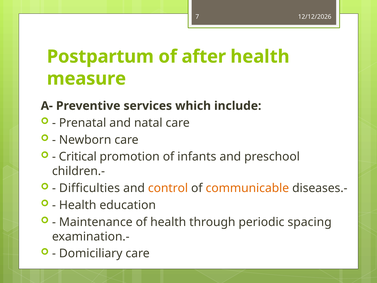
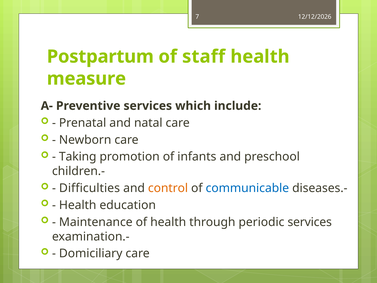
after: after -> staff
Critical: Critical -> Taking
communicable colour: orange -> blue
periodic spacing: spacing -> services
